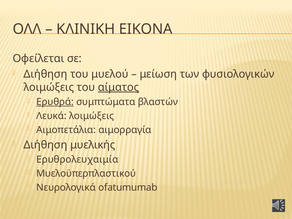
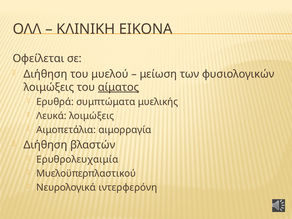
Ερυθρά underline: present -> none
βλαστών: βλαστών -> μυελικής
μυελικής: μυελικής -> βλαστών
ofatumumab: ofatumumab -> ιντερφερόνη
